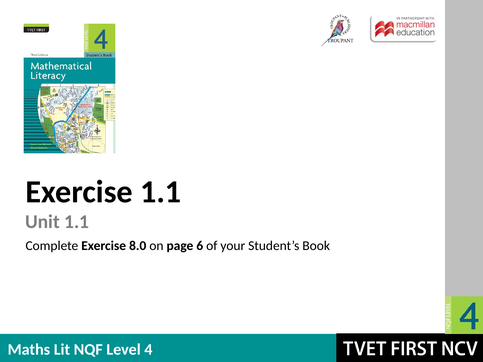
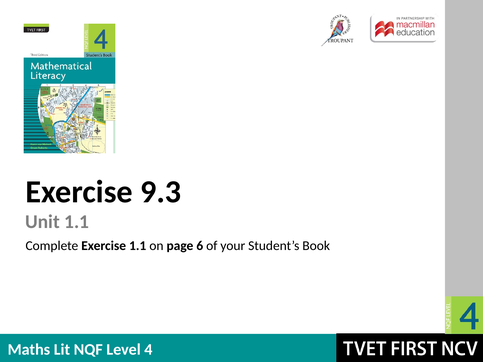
Exercise 1.1: 1.1 -> 9.3
Exercise 8.0: 8.0 -> 1.1
